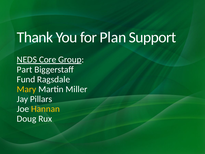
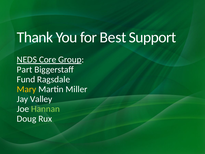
Plan: Plan -> Best
Pillars: Pillars -> Valley
Hannan colour: yellow -> light green
